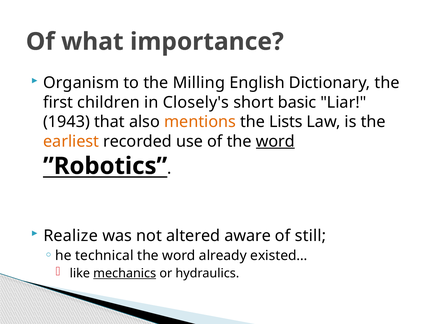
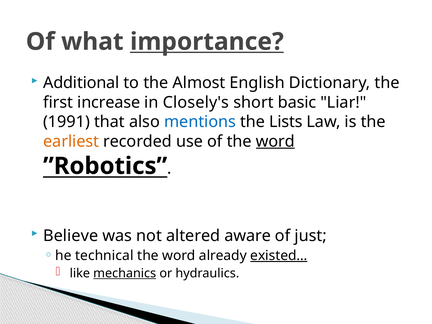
importance underline: none -> present
Organism: Organism -> Additional
Milling: Milling -> Almost
children: children -> increase
1943: 1943 -> 1991
mentions colour: orange -> blue
Realize: Realize -> Believe
still: still -> just
existed… underline: none -> present
